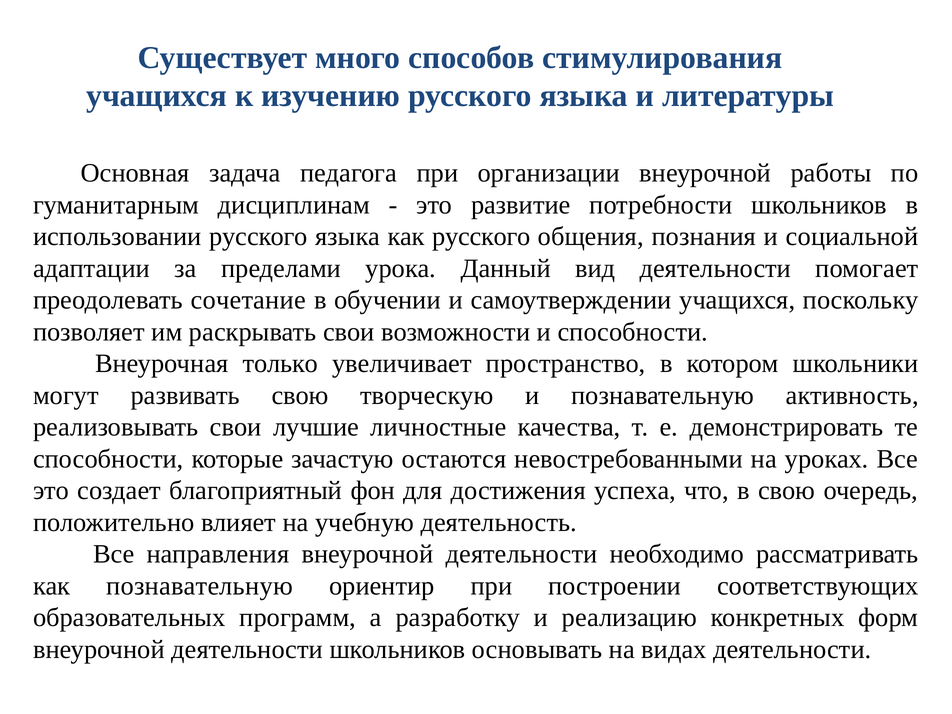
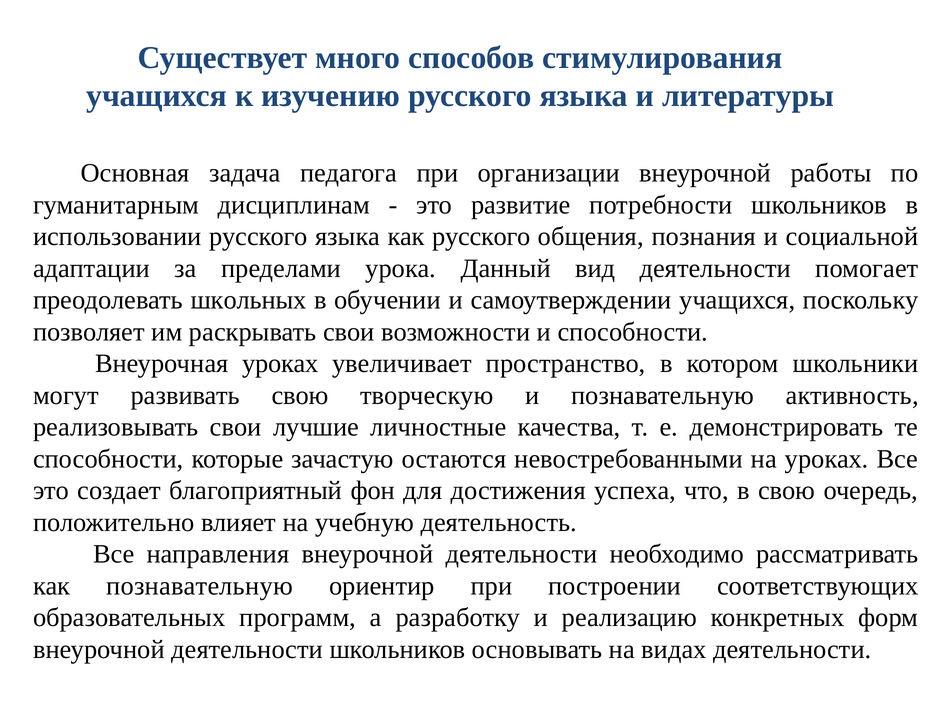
сочетание: сочетание -> школьных
Внеурочная только: только -> уроках
